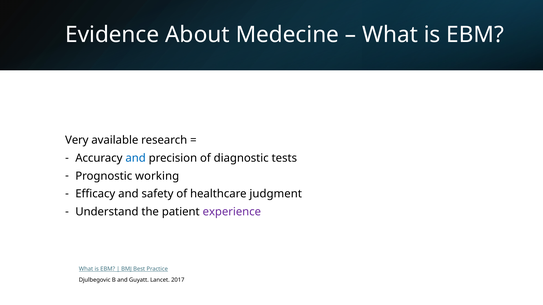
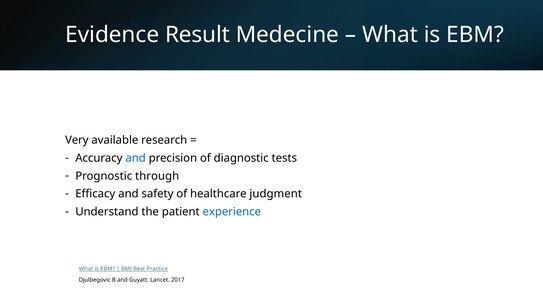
About: About -> Result
working: working -> through
experience colour: purple -> blue
